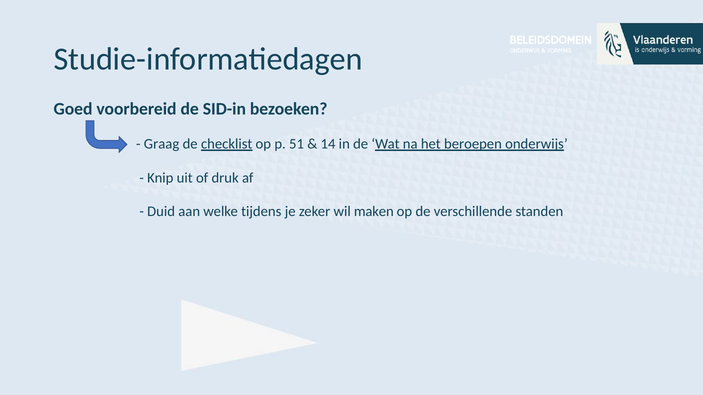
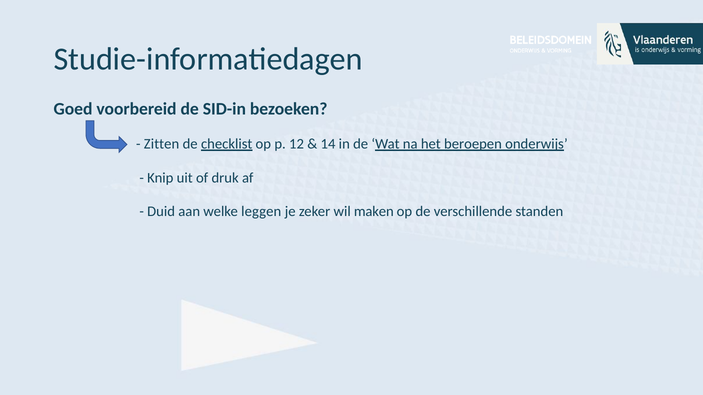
Graag: Graag -> Zitten
51: 51 -> 12
tijdens: tijdens -> leggen
